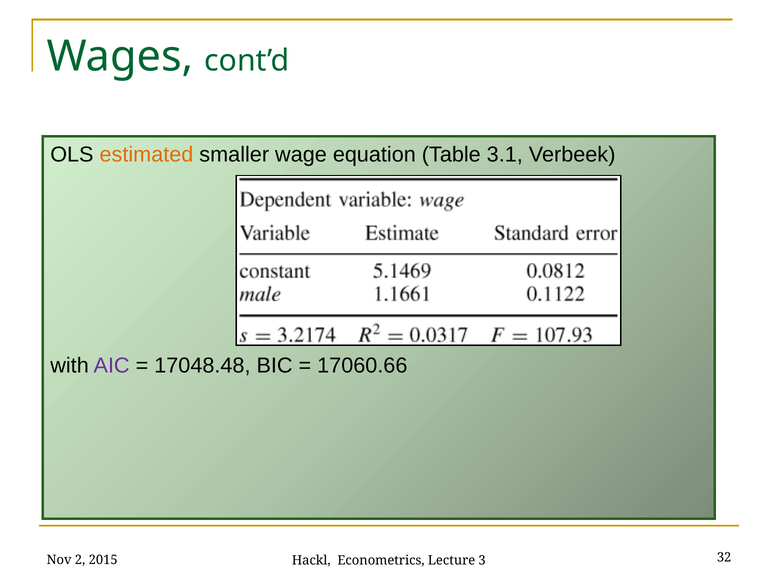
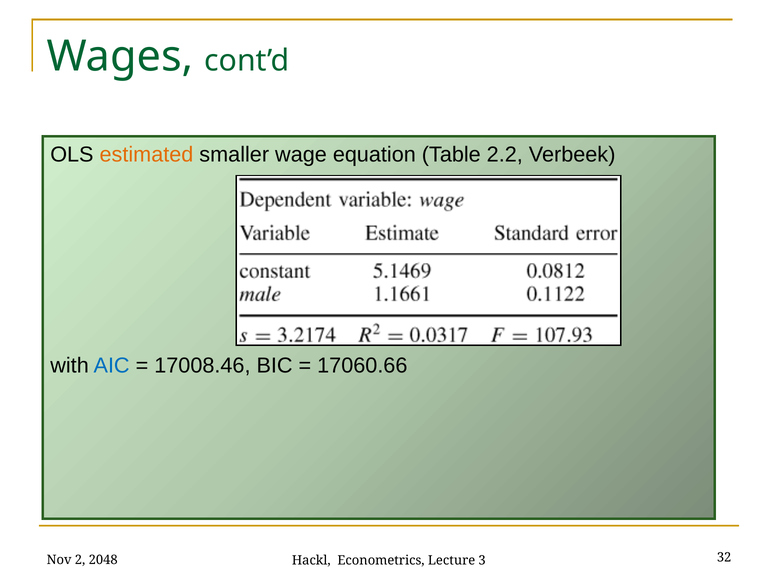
3.1: 3.1 -> 2.2
AIC colour: purple -> blue
17048.48: 17048.48 -> 17008.46
2015: 2015 -> 2048
